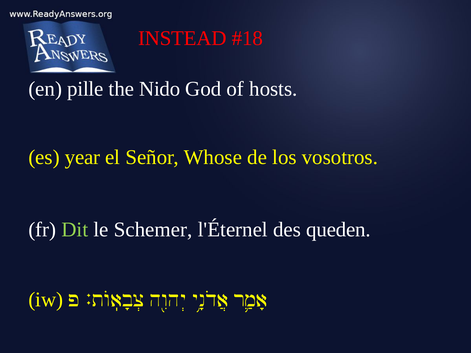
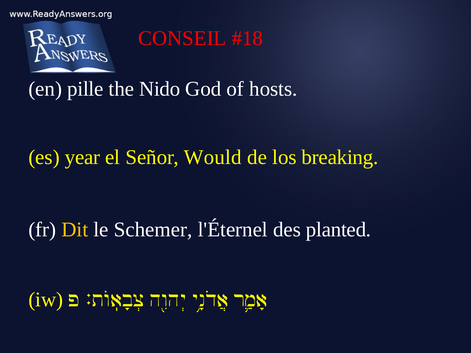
INSTEAD: INSTEAD -> CONSEIL
Whose: Whose -> Would
vosotros: vosotros -> breaking
Dit colour: light green -> yellow
queden: queden -> planted
